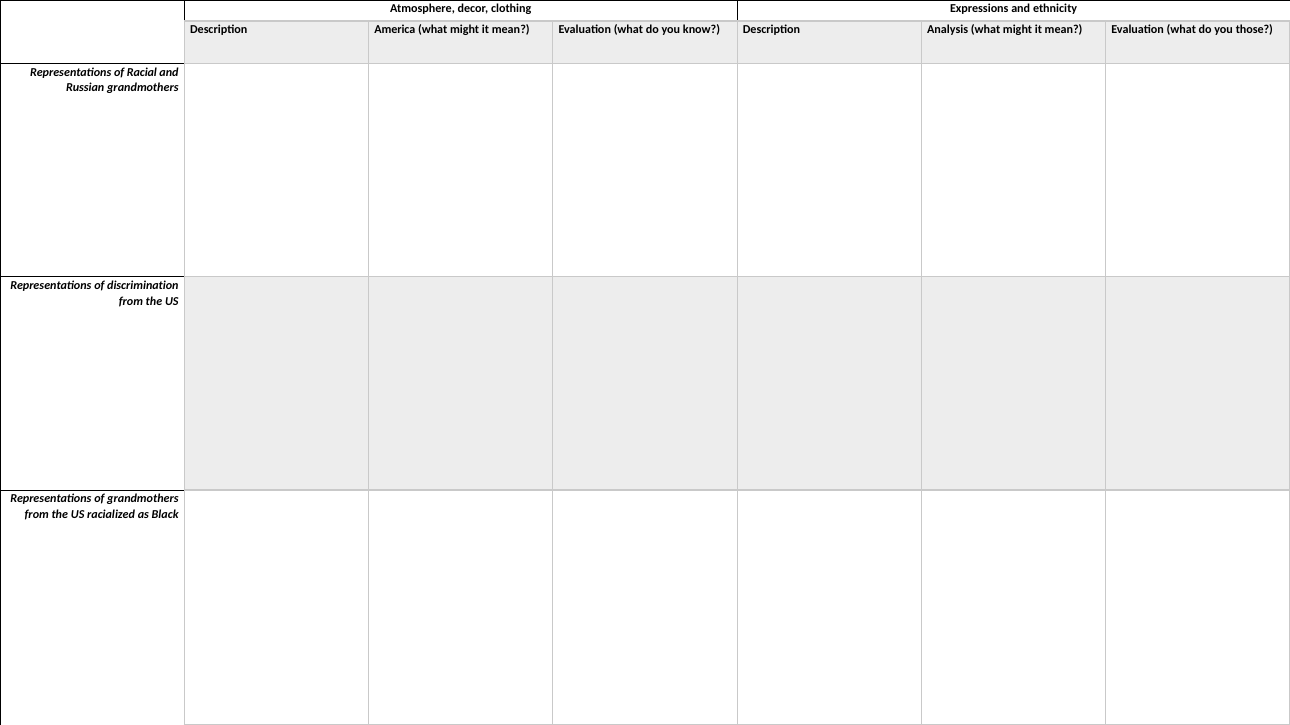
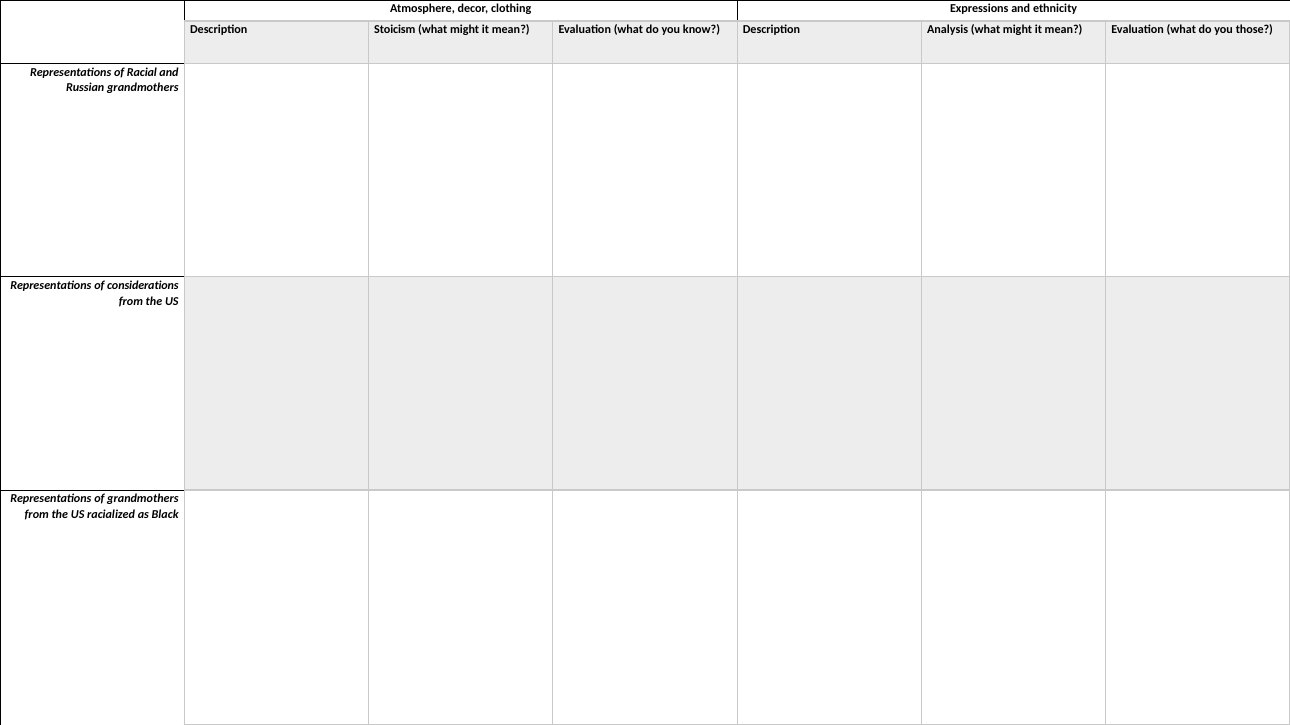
America: America -> Stoicism
discrimination: discrimination -> considerations
